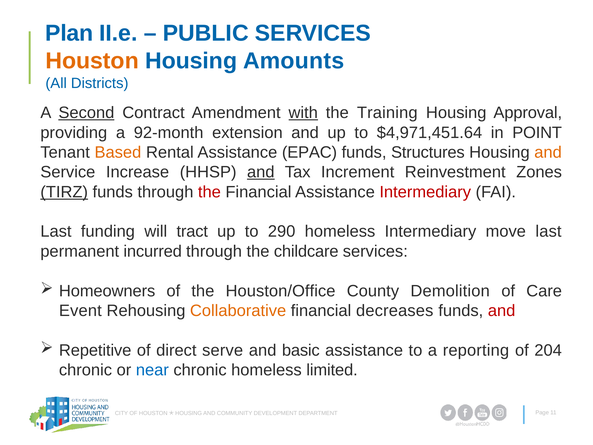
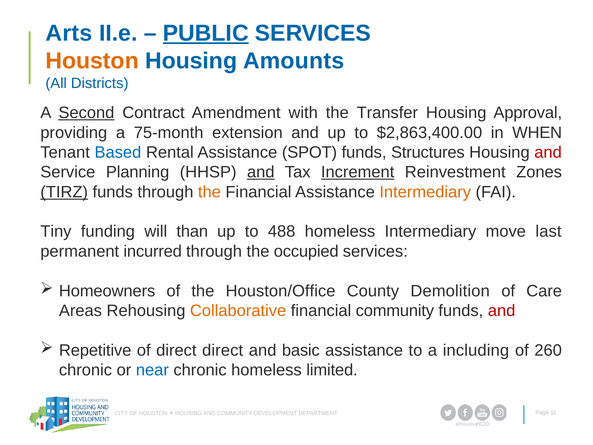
Plan: Plan -> Arts
PUBLIC underline: none -> present
with underline: present -> none
Training: Training -> Transfer
92-month: 92-month -> 75-month
$4,971,451.64: $4,971,451.64 -> $2,863,400.00
POINT: POINT -> WHEN
Based colour: orange -> blue
EPAC: EPAC -> SPOT
and at (548, 152) colour: orange -> red
Increase: Increase -> Planning
Increment underline: none -> present
the at (209, 192) colour: red -> orange
Intermediary at (425, 192) colour: red -> orange
Last at (56, 231): Last -> Tiny
tract: tract -> than
290: 290 -> 488
childcare: childcare -> occupied
Event: Event -> Areas
financial decreases: decreases -> community
direct serve: serve -> direct
reporting: reporting -> including
204: 204 -> 260
